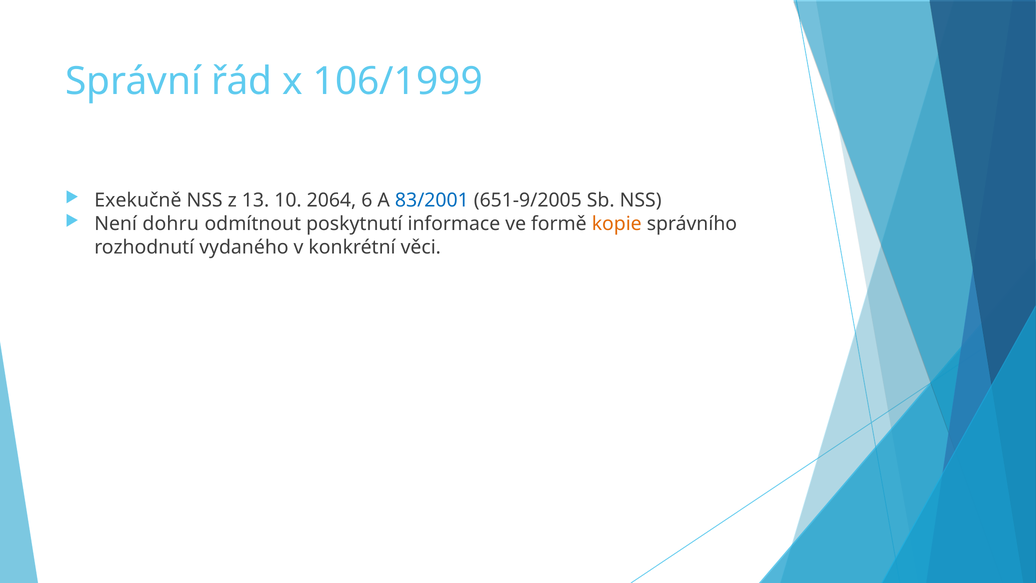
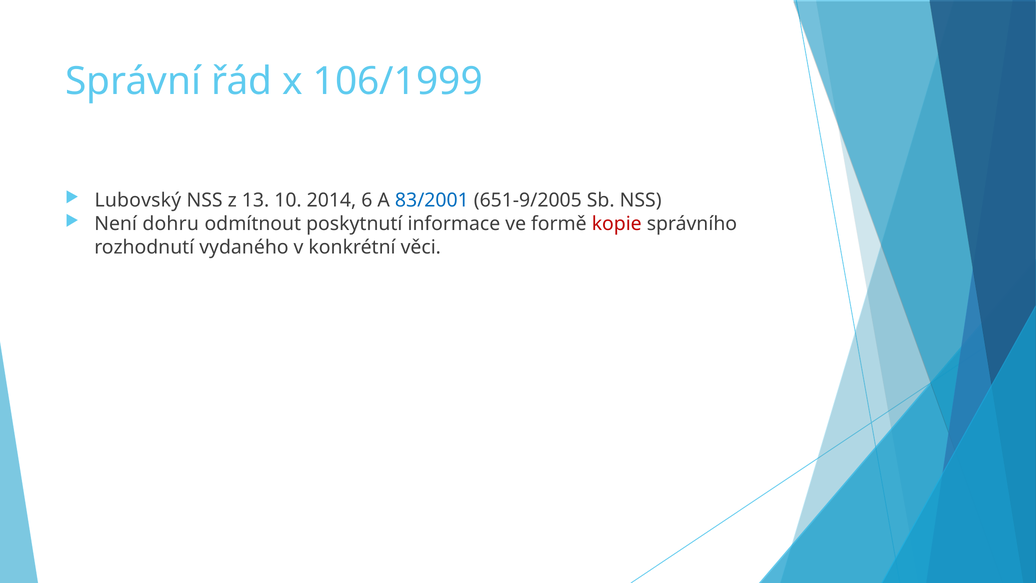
Exekučně: Exekučně -> Lubovský
2064: 2064 -> 2014
kopie colour: orange -> red
